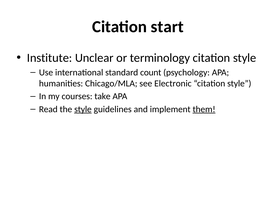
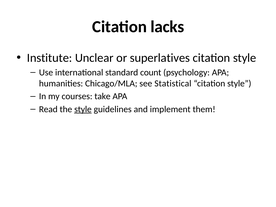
start: start -> lacks
terminology: terminology -> superlatives
Electronic: Electronic -> Statistical
them underline: present -> none
